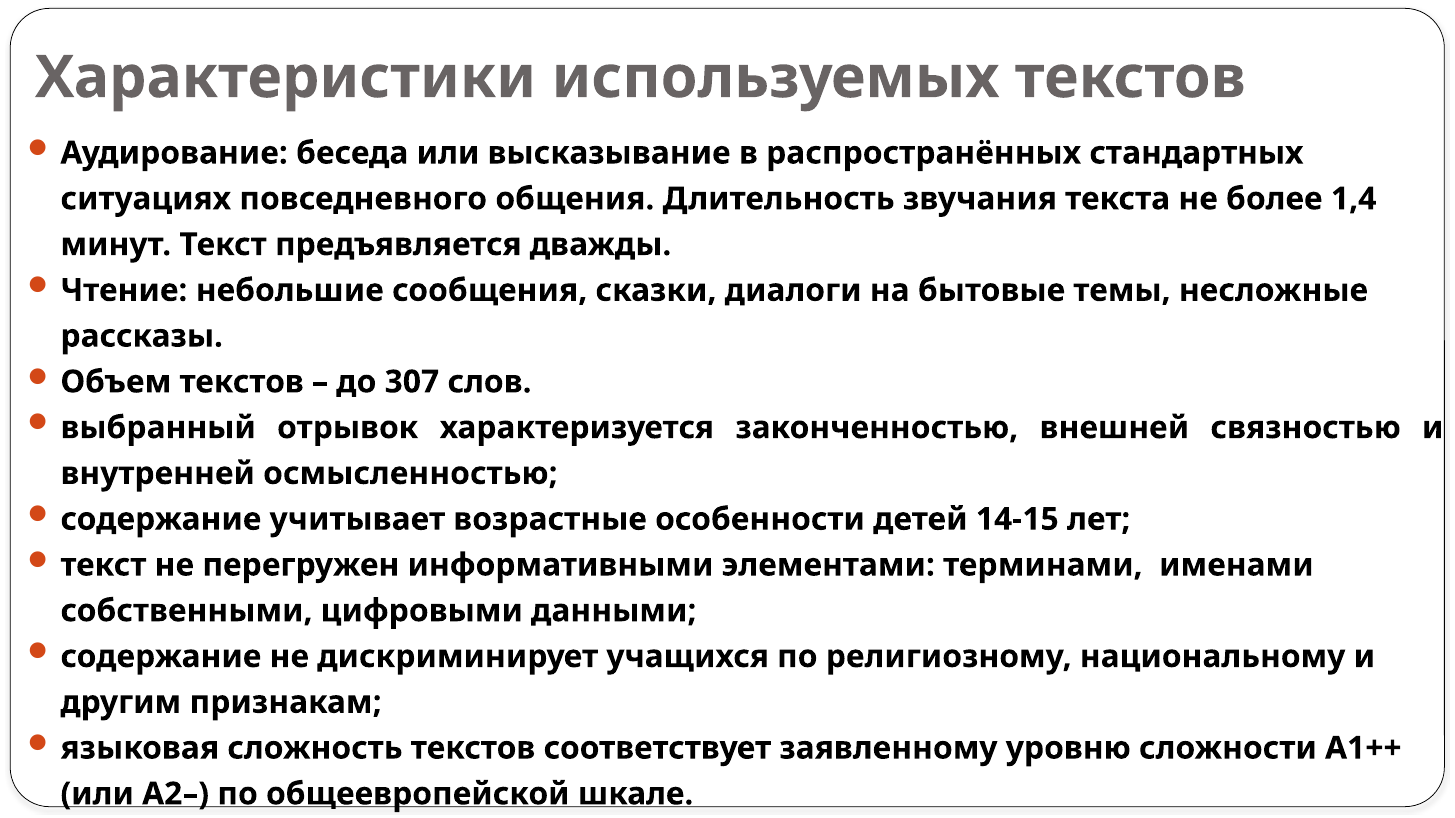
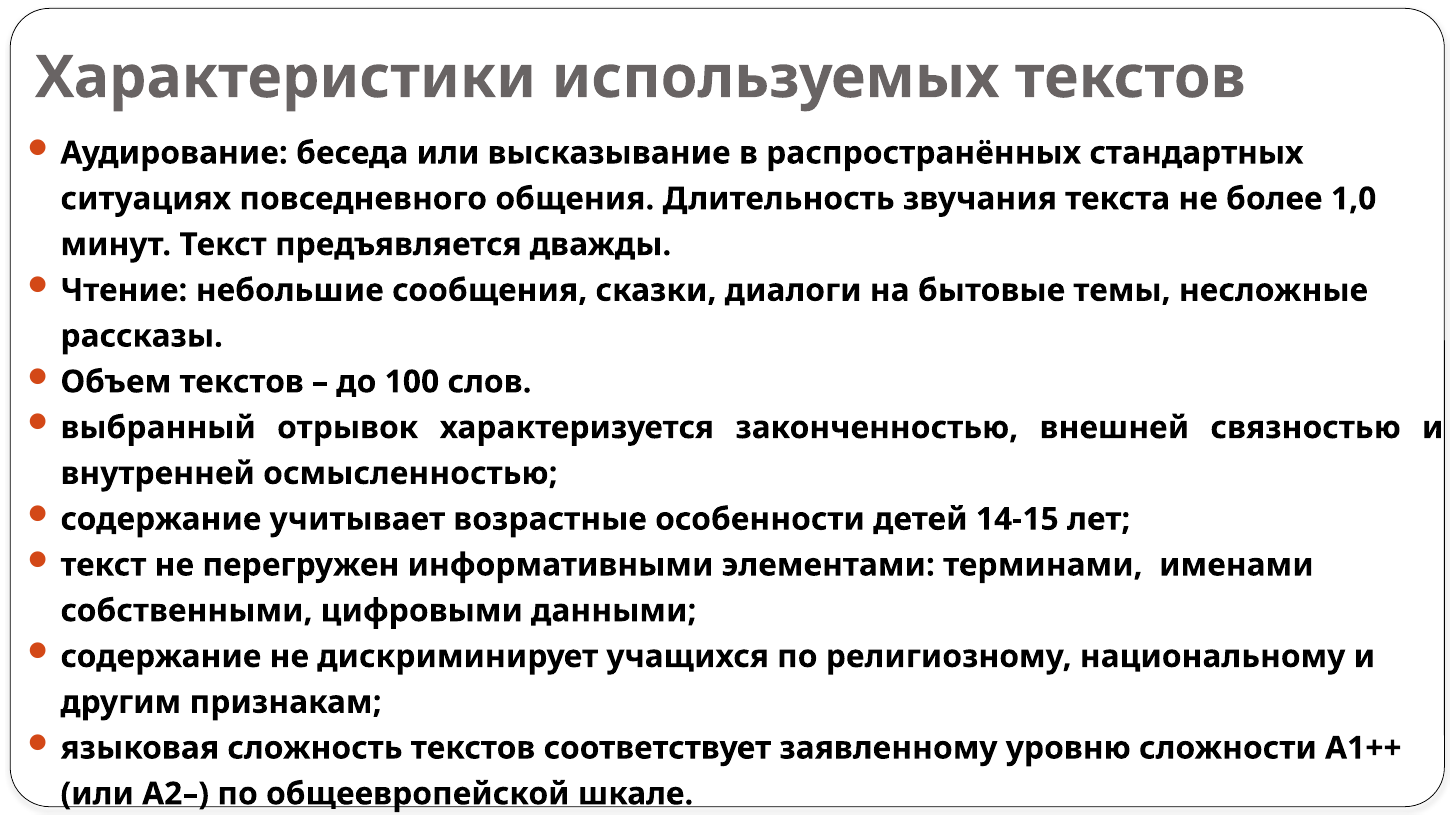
1,4: 1,4 -> 1,0
307: 307 -> 100
